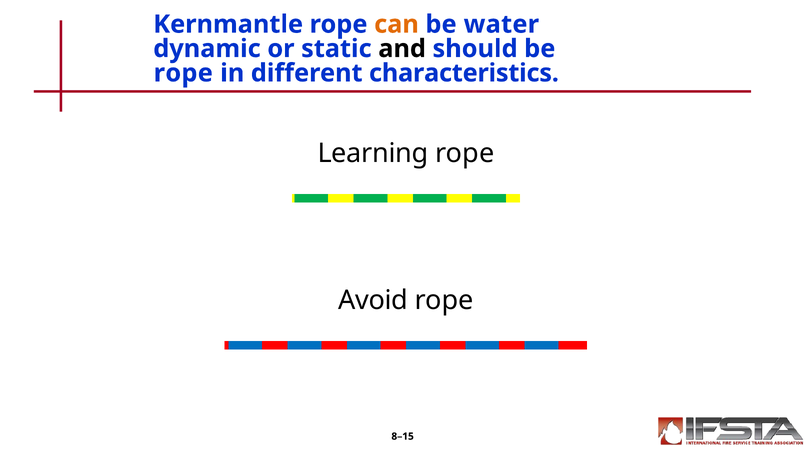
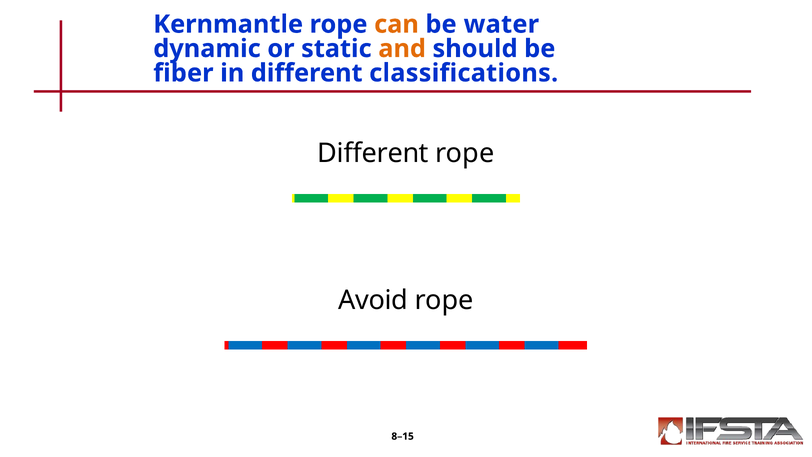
and colour: black -> orange
rope at (183, 73): rope -> fiber
characteristics: characteristics -> classifications
Learning at (373, 153): Learning -> Different
